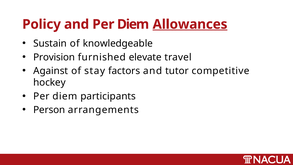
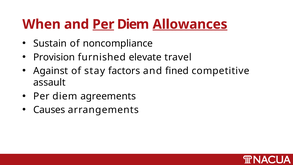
Policy: Policy -> When
Per at (103, 24) underline: none -> present
knowledgeable: knowledgeable -> noncompliance
tutor: tutor -> fined
hockey: hockey -> assault
participants: participants -> agreements
Person: Person -> Causes
